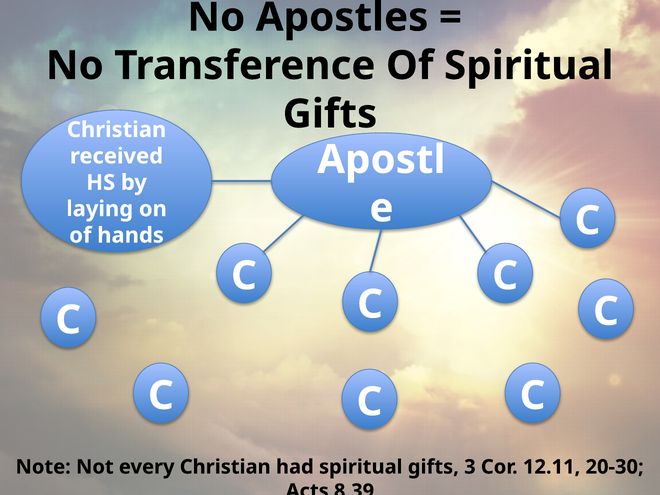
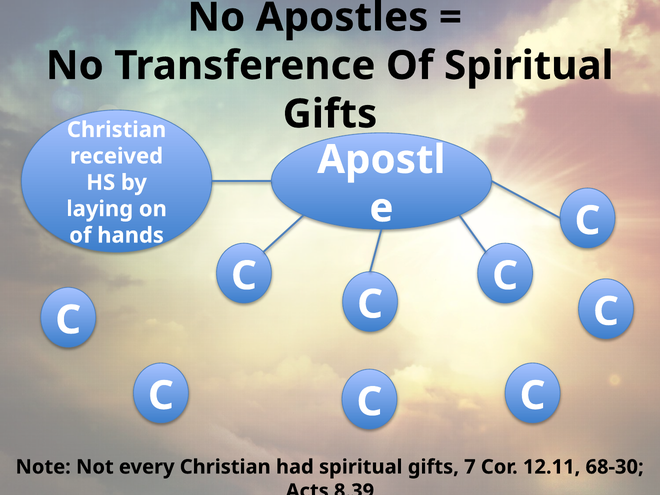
3: 3 -> 7
20-30: 20-30 -> 68-30
